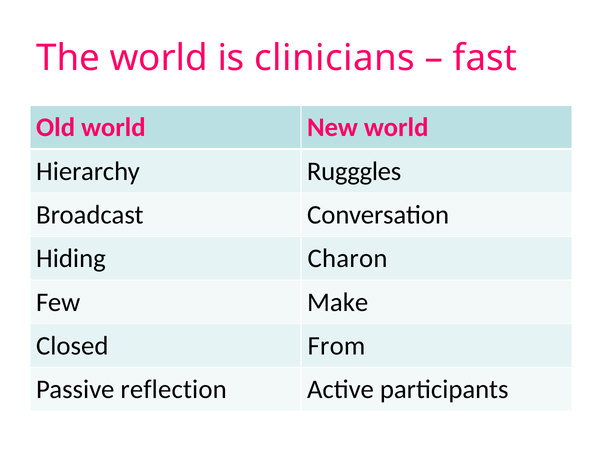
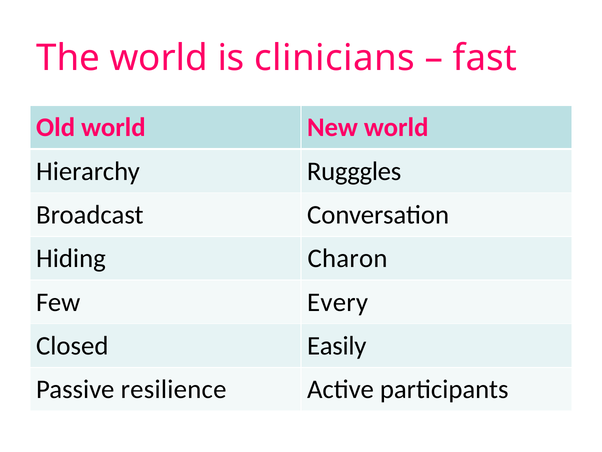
Make: Make -> Every
From: From -> Easily
reflection: reflection -> resilience
